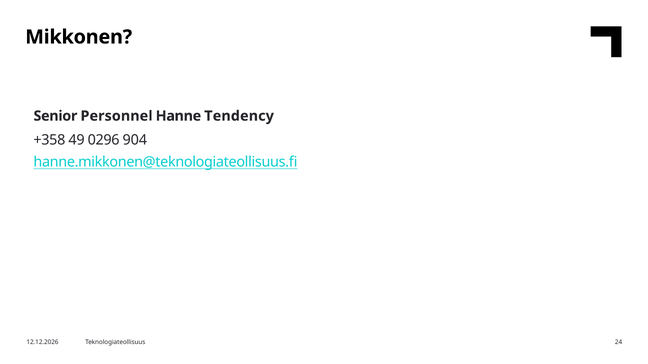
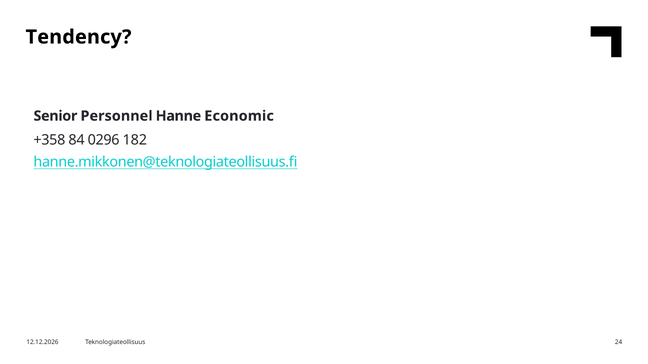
Mikkonen: Mikkonen -> Tendency
Tendency: Tendency -> Economic
49: 49 -> 84
904: 904 -> 182
